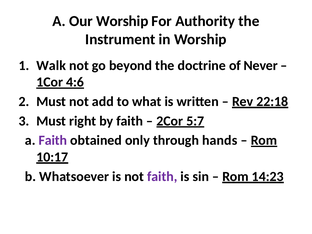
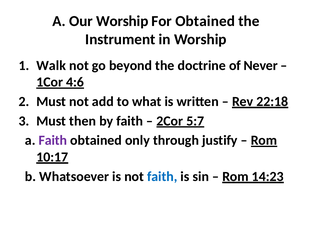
For Authority: Authority -> Obtained
right: right -> then
hands: hands -> justify
faith at (162, 177) colour: purple -> blue
